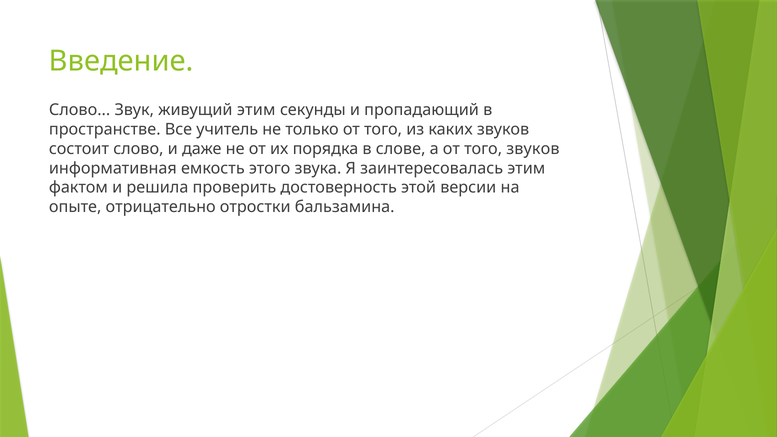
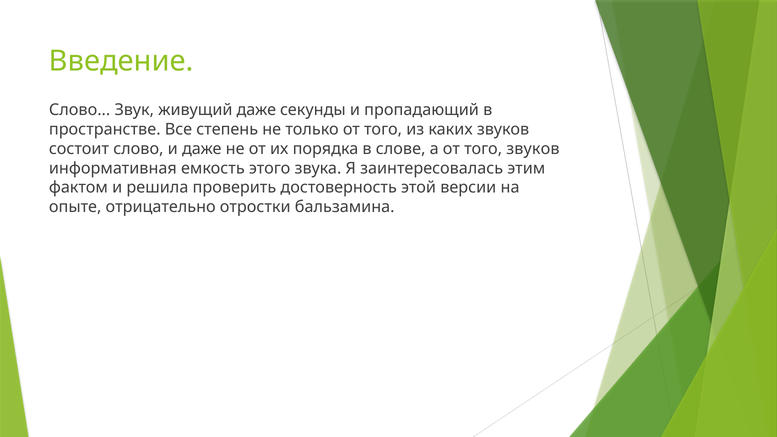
живущий этим: этим -> даже
учитель: учитель -> степень
